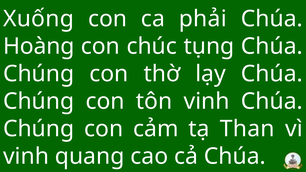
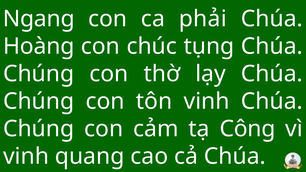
Xuống: Xuống -> Ngang
Than: Than -> Công
